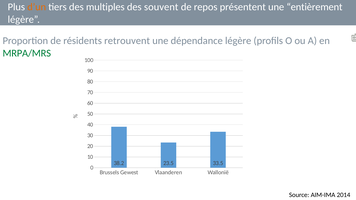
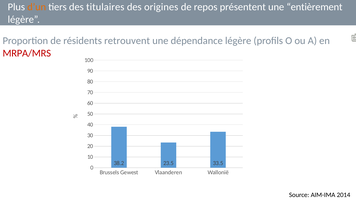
multiples: multiples -> titulaires
souvent: souvent -> origines
MRPA/MRS colour: green -> red
